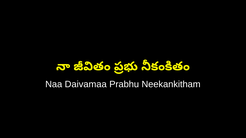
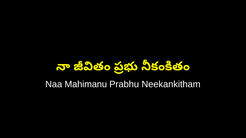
Daivamaa: Daivamaa -> Mahimanu
